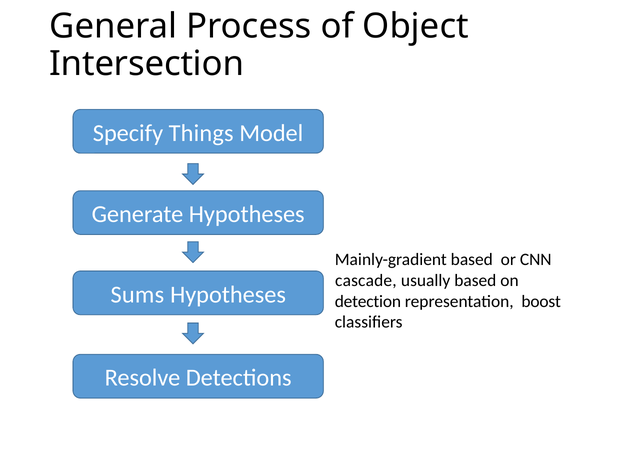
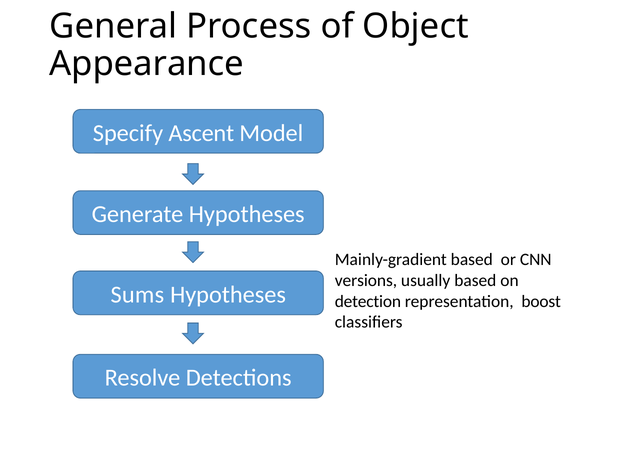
Intersection: Intersection -> Appearance
Things: Things -> Ascent
cascade: cascade -> versions
